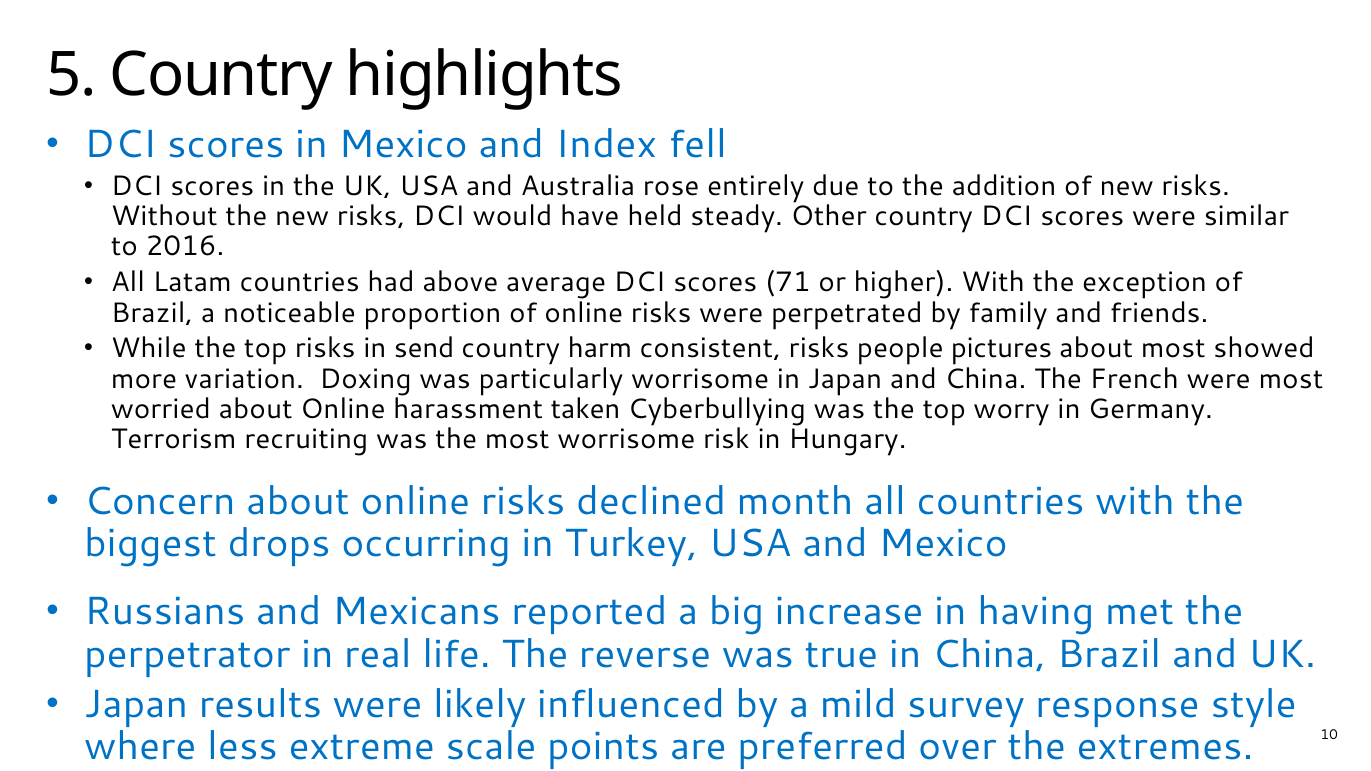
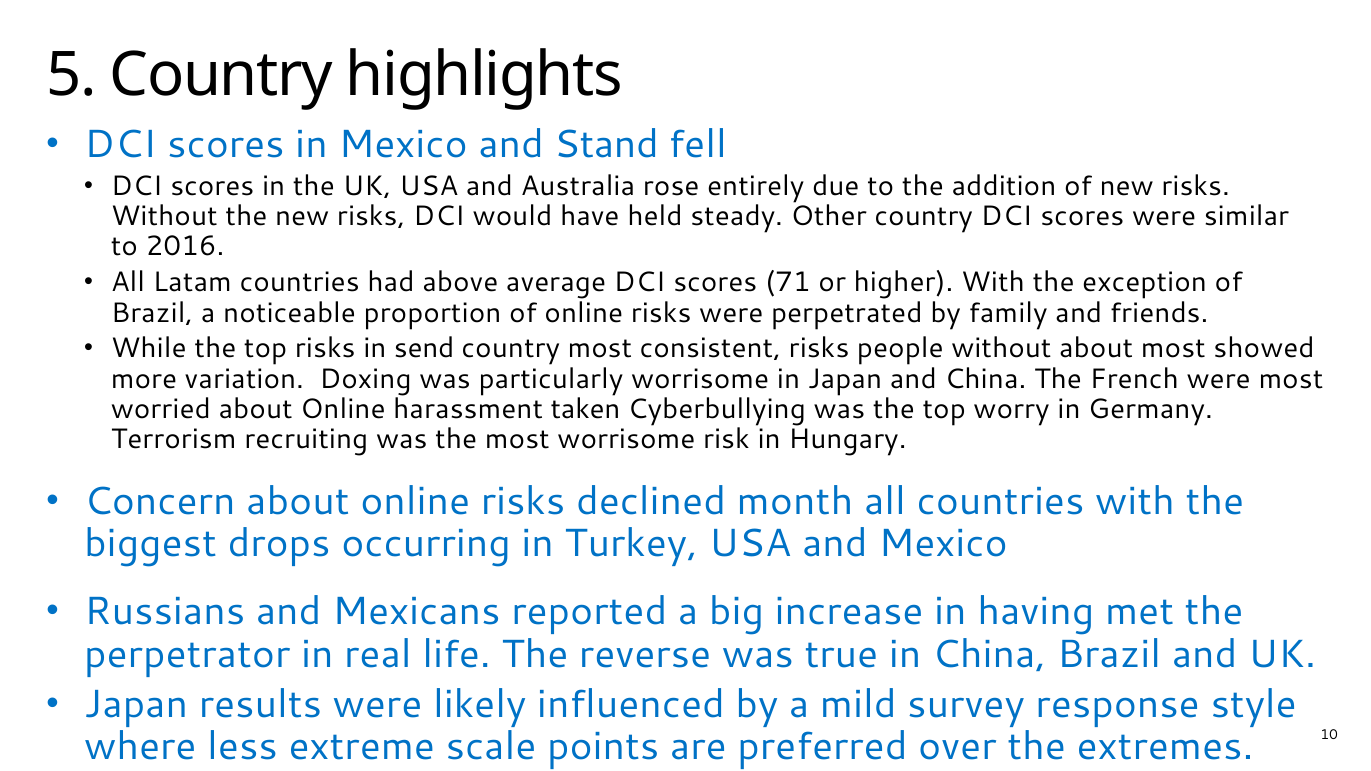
Index: Index -> Stand
country harm: harm -> most
people pictures: pictures -> without
